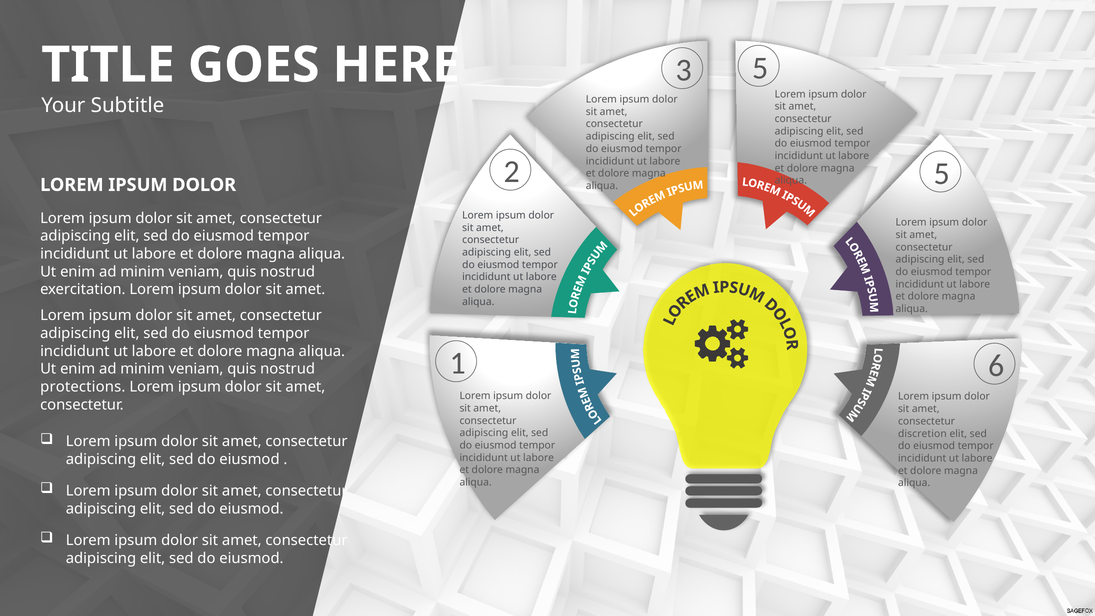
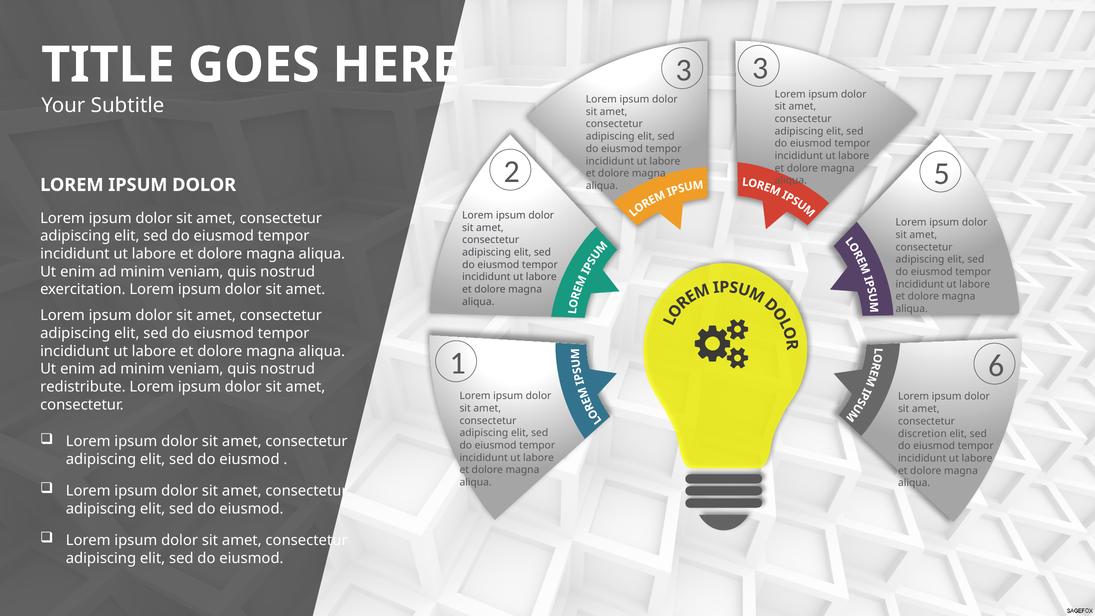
5 at (760, 68): 5 -> 3
protections: protections -> redistribute
